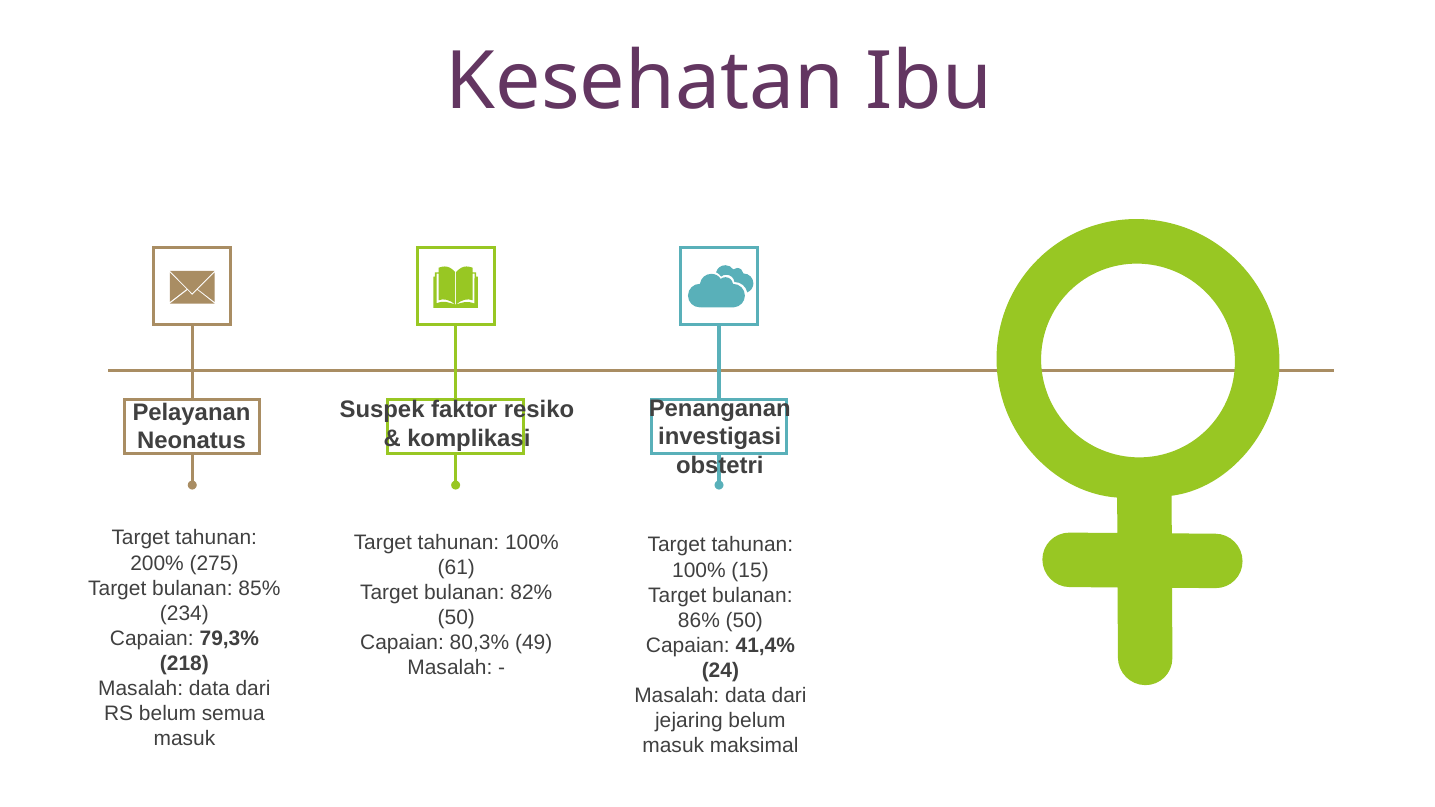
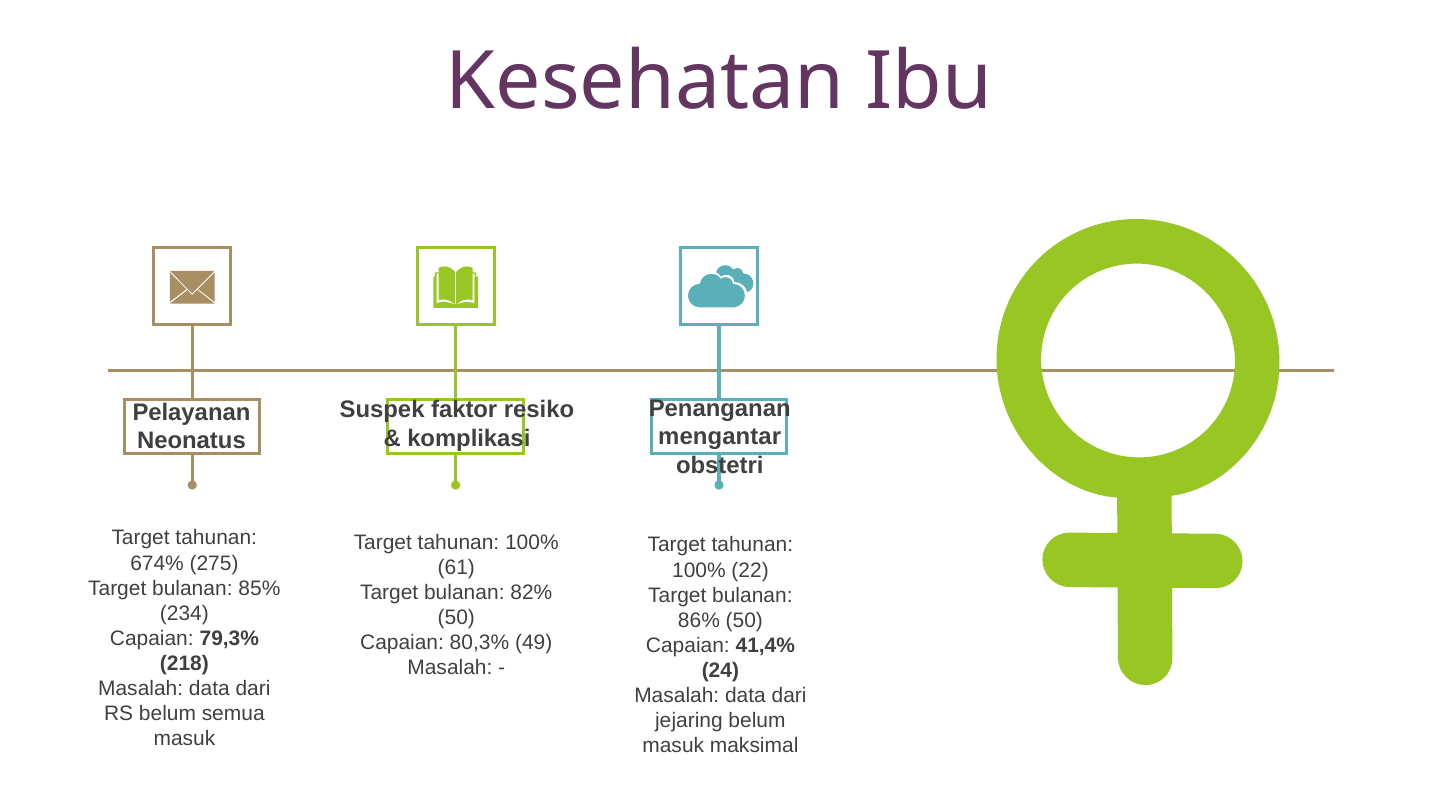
investigasi: investigasi -> mengantar
200%: 200% -> 674%
15: 15 -> 22
